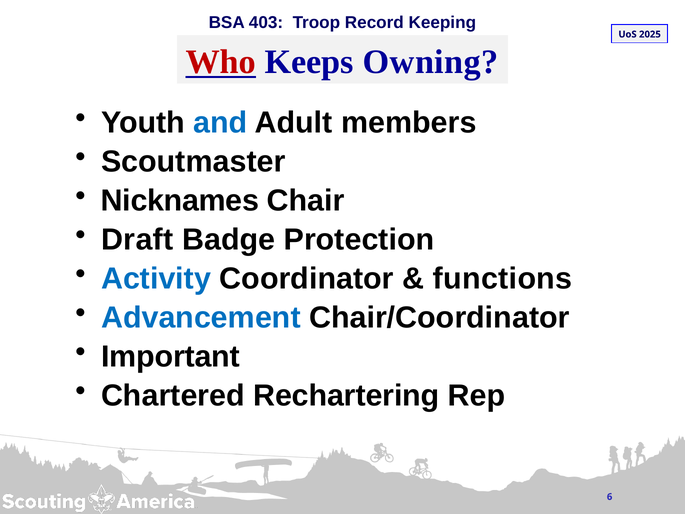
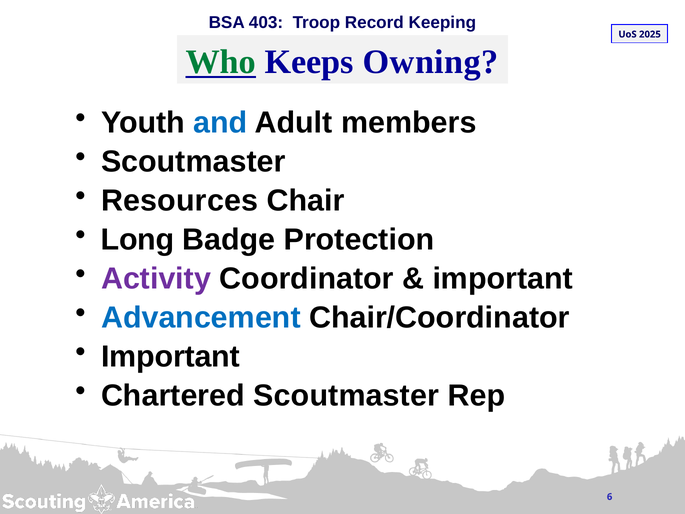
Who colour: red -> green
Nicknames: Nicknames -> Resources
Draft: Draft -> Long
Activity colour: blue -> purple
functions at (503, 278): functions -> important
Chartered Rechartering: Rechartering -> Scoutmaster
